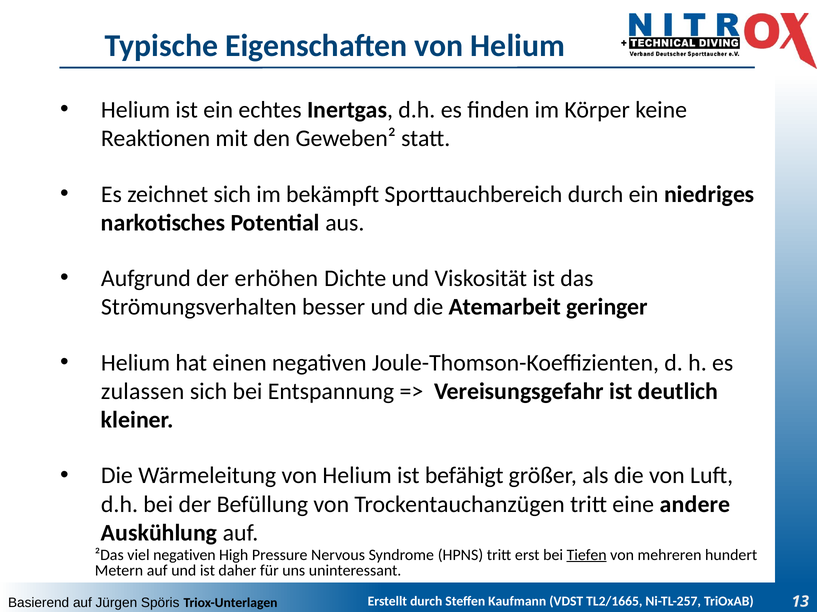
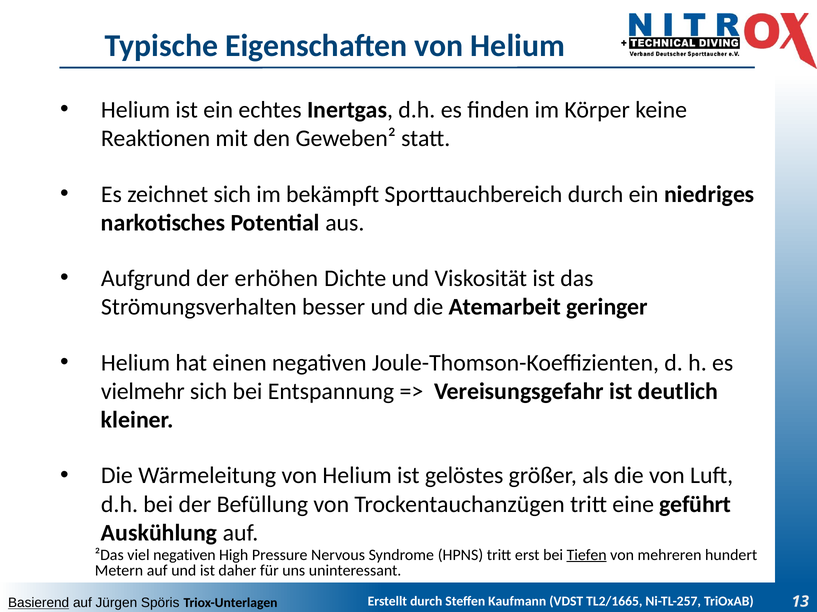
zulassen: zulassen -> vielmehr
befähigt: befähigt -> gelöstes
andere: andere -> geführt
Basierend underline: none -> present
